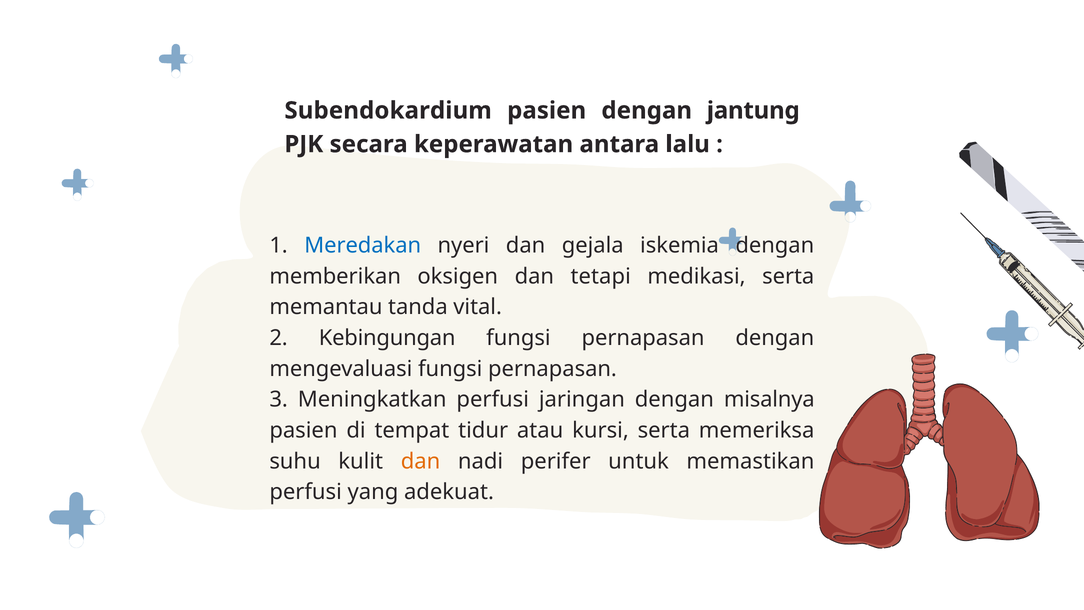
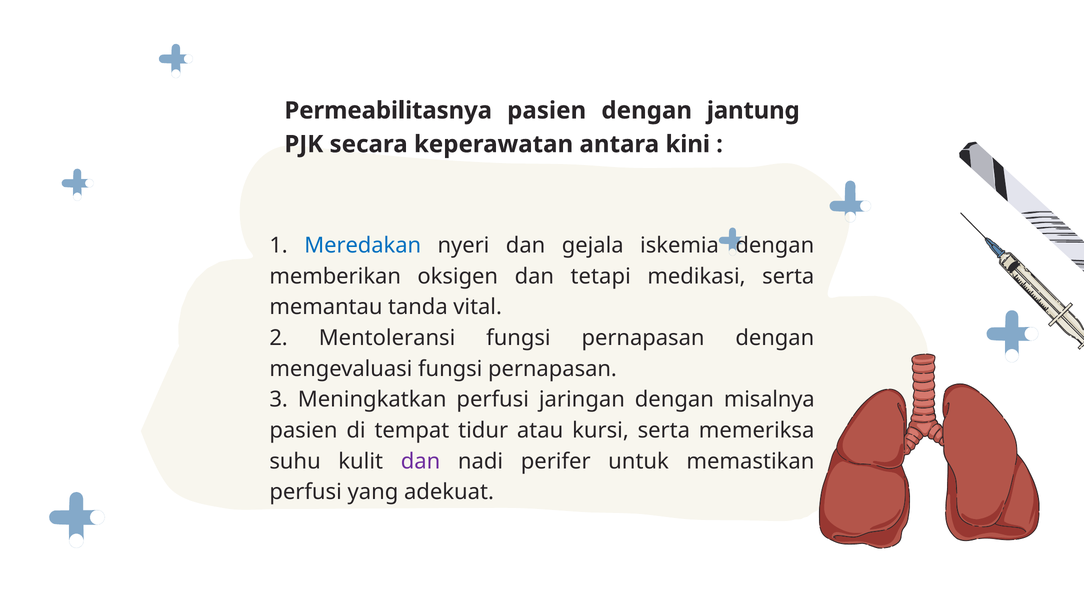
Subendokardium: Subendokardium -> Permeabilitasnya
lalu: lalu -> kini
Kebingungan: Kebingungan -> Mentoleransi
dan at (421, 461) colour: orange -> purple
